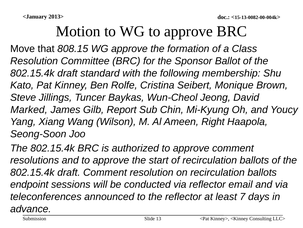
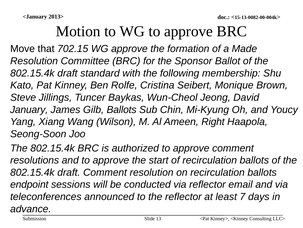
808.15: 808.15 -> 702.15
Class: Class -> Made
Marked: Marked -> January
Gilb Report: Report -> Ballots
